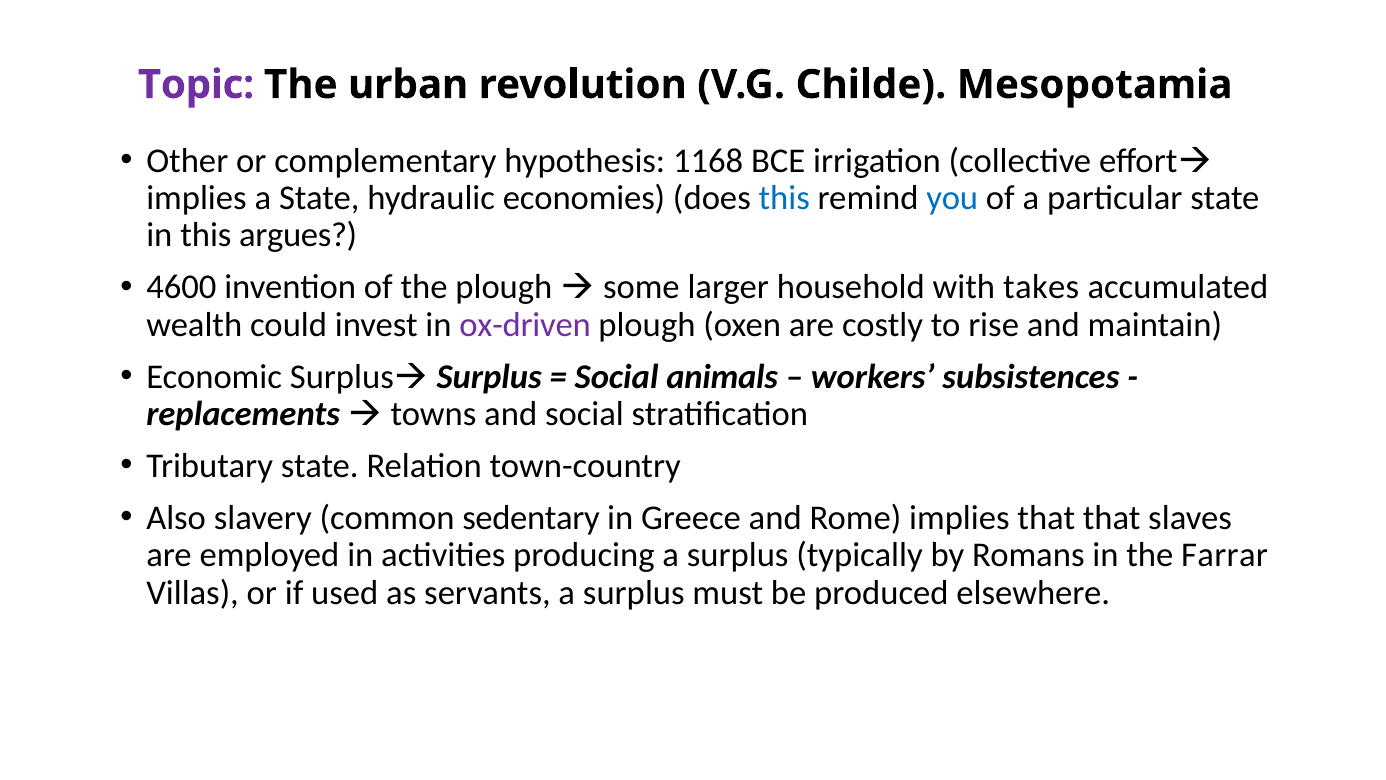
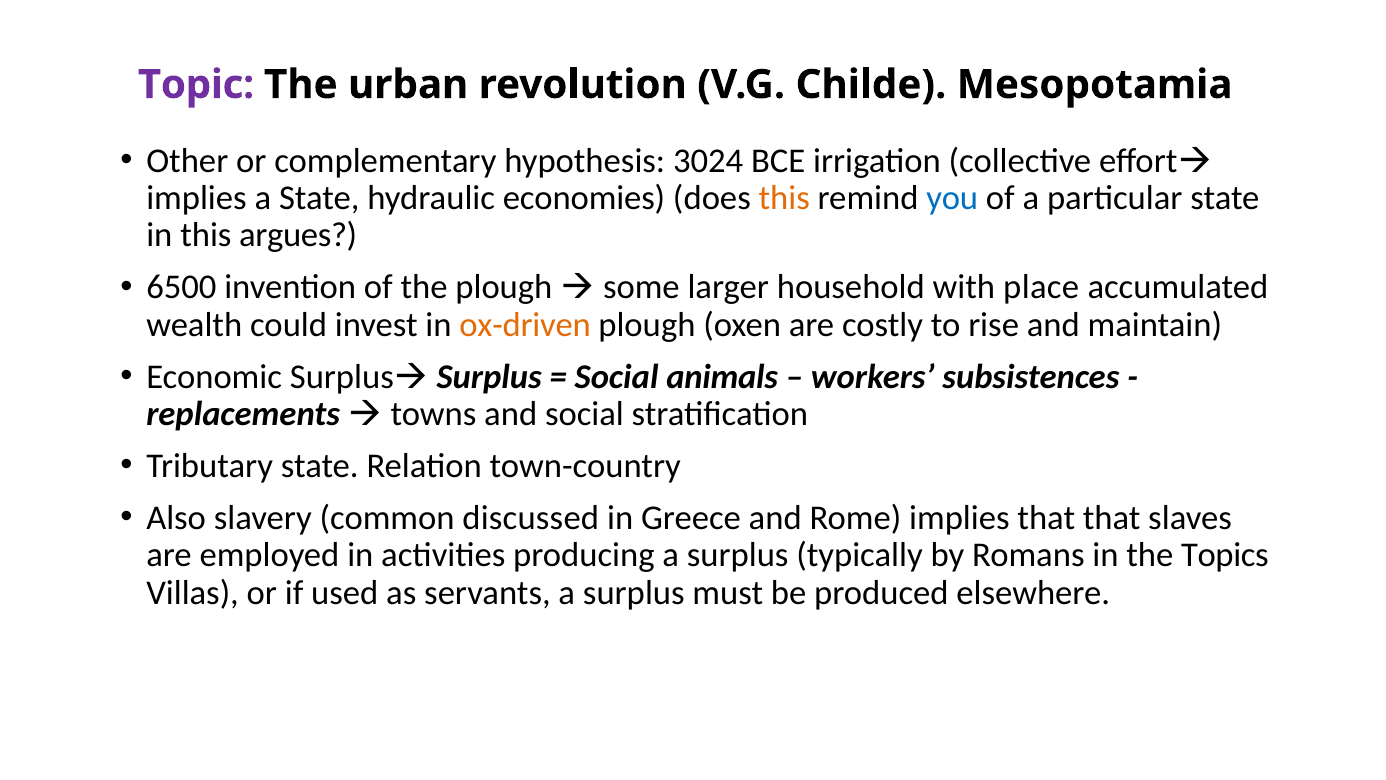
1168: 1168 -> 3024
this at (784, 198) colour: blue -> orange
4600: 4600 -> 6500
takes: takes -> place
ox-driven colour: purple -> orange
sedentary: sedentary -> discussed
Farrar: Farrar -> Topics
